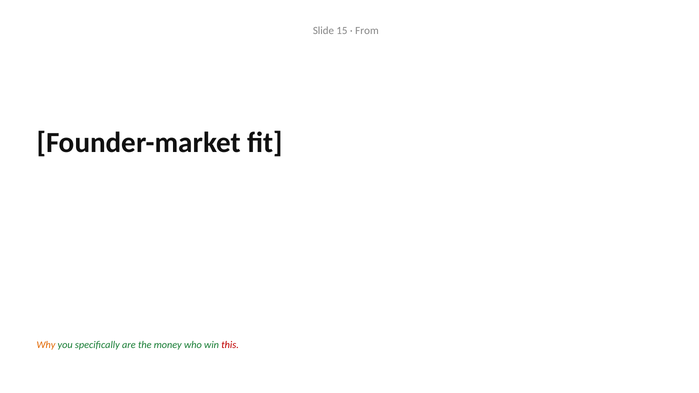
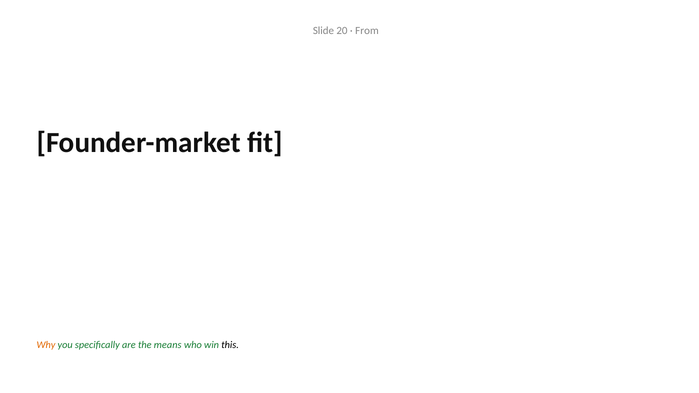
15: 15 -> 20
money: money -> means
this colour: red -> black
